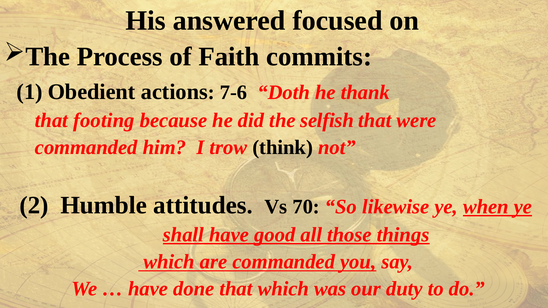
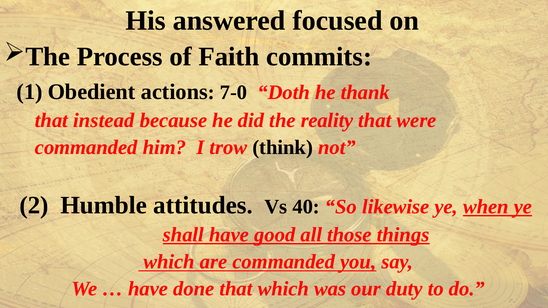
7-6: 7-6 -> 7-0
footing: footing -> instead
selfish: selfish -> reality
70: 70 -> 40
